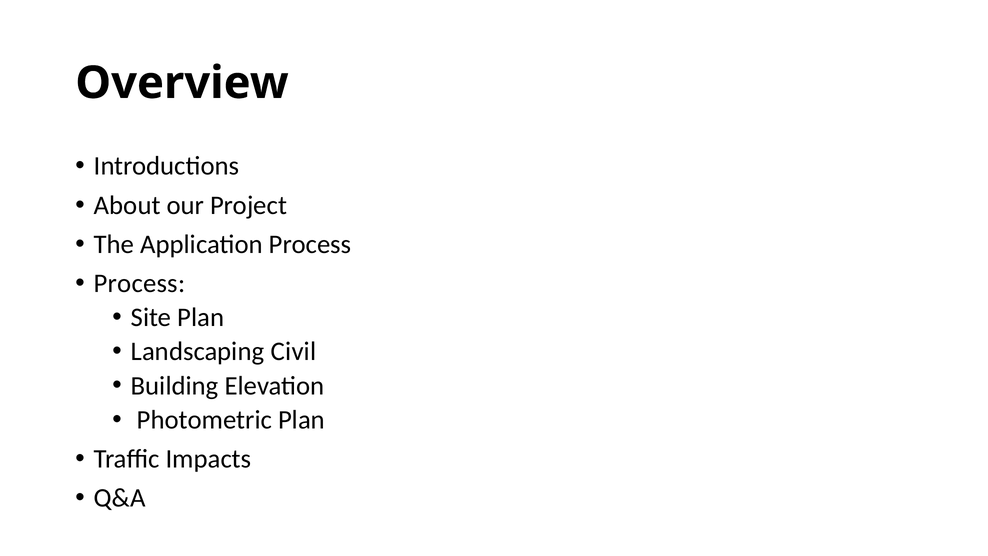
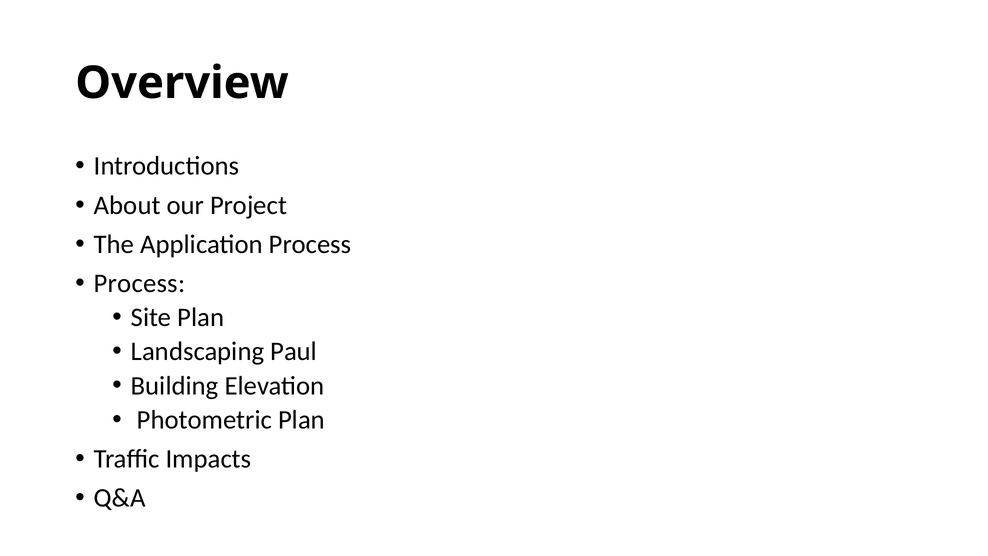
Civil: Civil -> Paul
